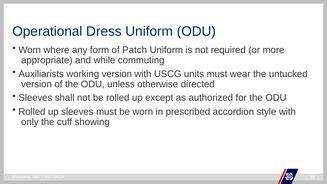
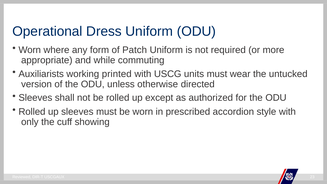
working version: version -> printed
